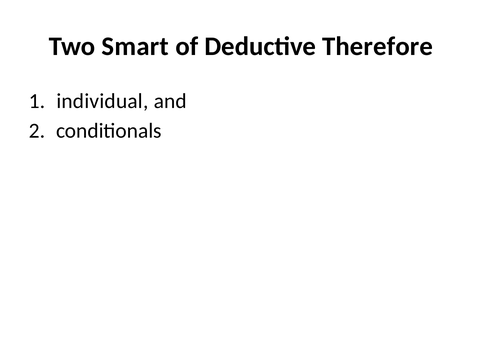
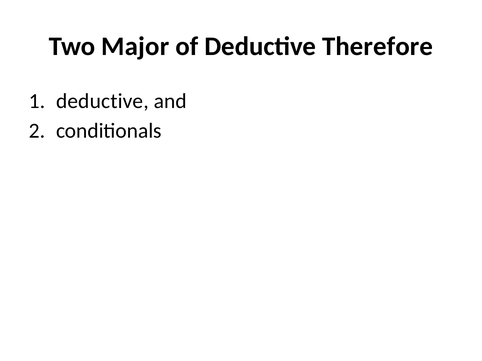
Smart: Smart -> Major
individual at (102, 101): individual -> deductive
